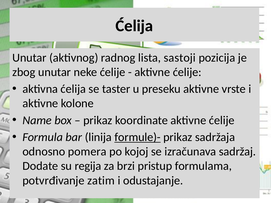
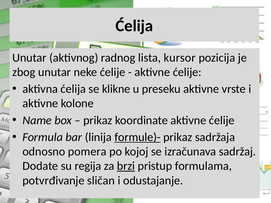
sastoji: sastoji -> kursor
taster: taster -> klikne
brzi underline: none -> present
zatim: zatim -> sličan
